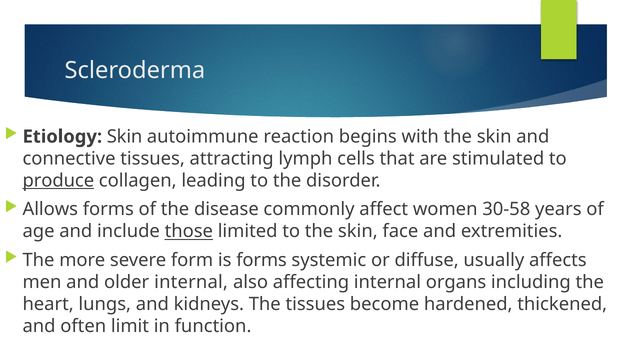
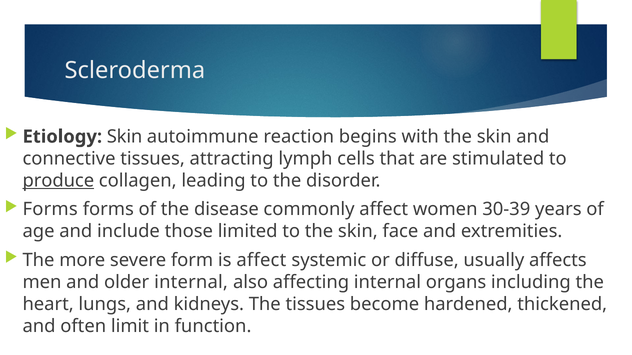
Allows at (50, 210): Allows -> Forms
30-58: 30-58 -> 30-39
those underline: present -> none
is forms: forms -> affect
